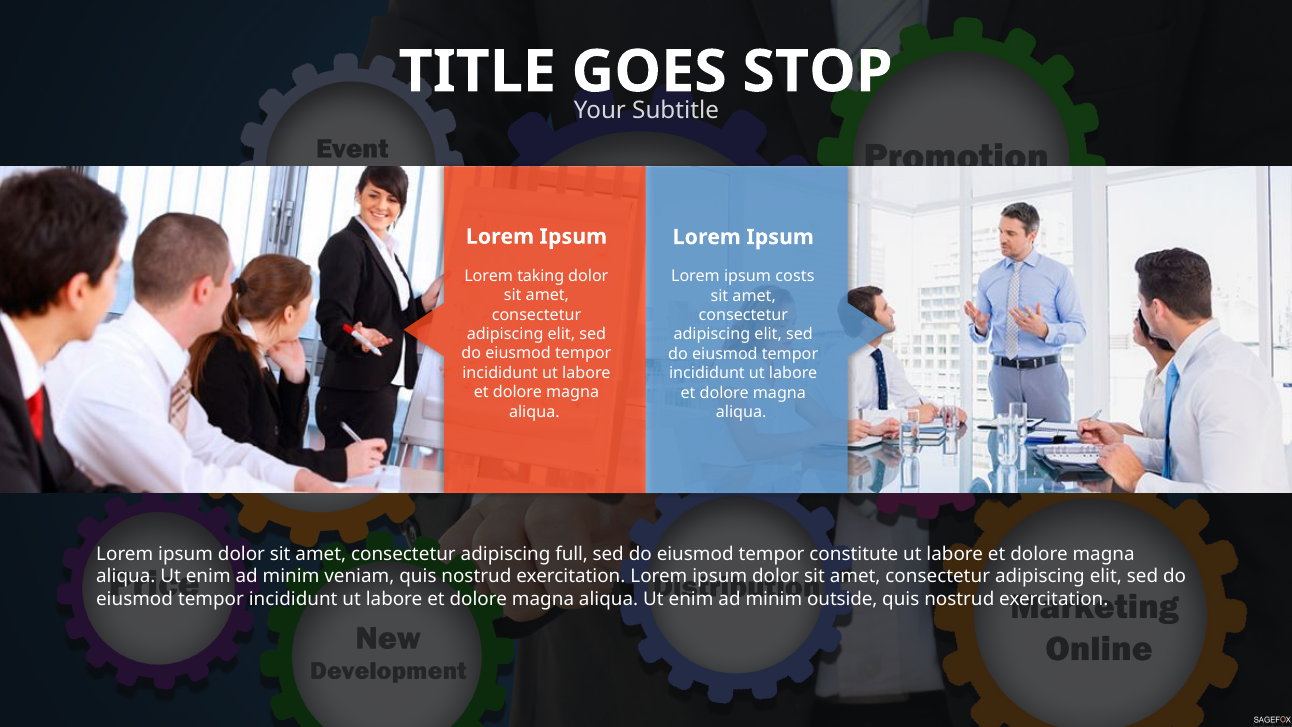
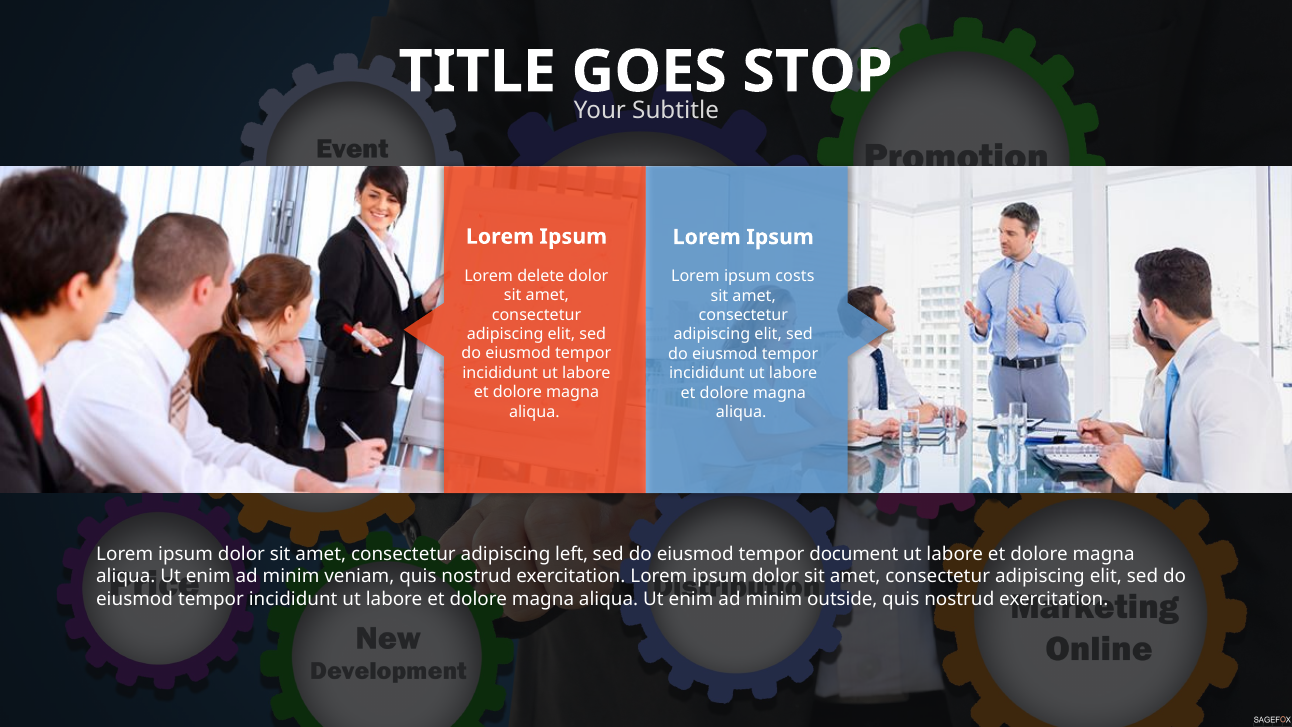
taking: taking -> delete
full: full -> left
constitute: constitute -> document
